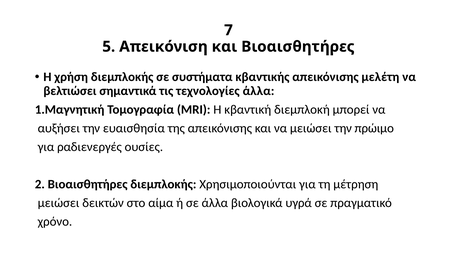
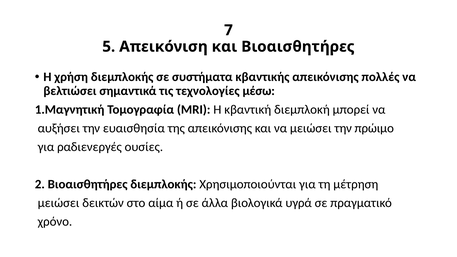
μελέτη: μελέτη -> πολλές
τεχνολογίες άλλα: άλλα -> μέσω
